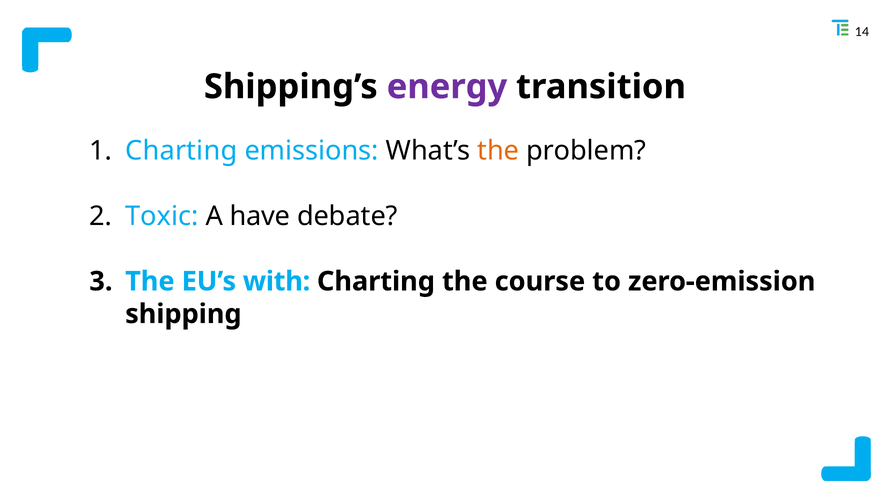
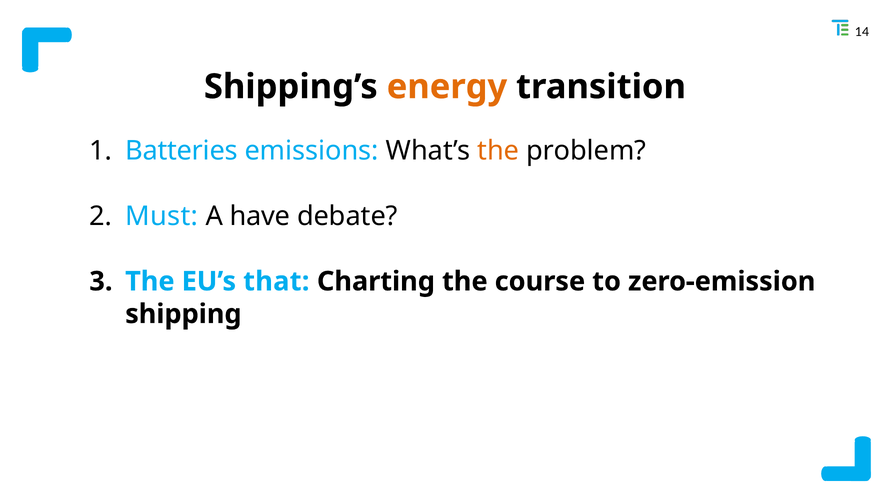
energy colour: purple -> orange
Charting at (181, 151): Charting -> Batteries
Toxic: Toxic -> Must
with: with -> that
